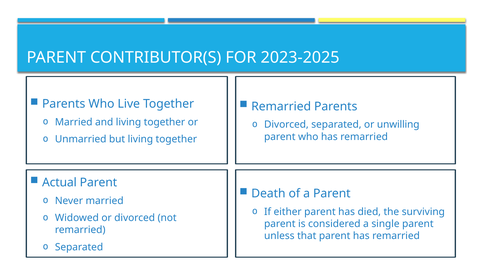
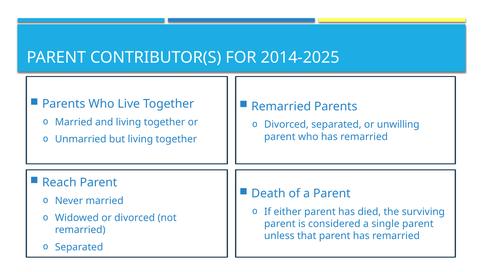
2023-2025: 2023-2025 -> 2014-2025
Actual: Actual -> Reach
